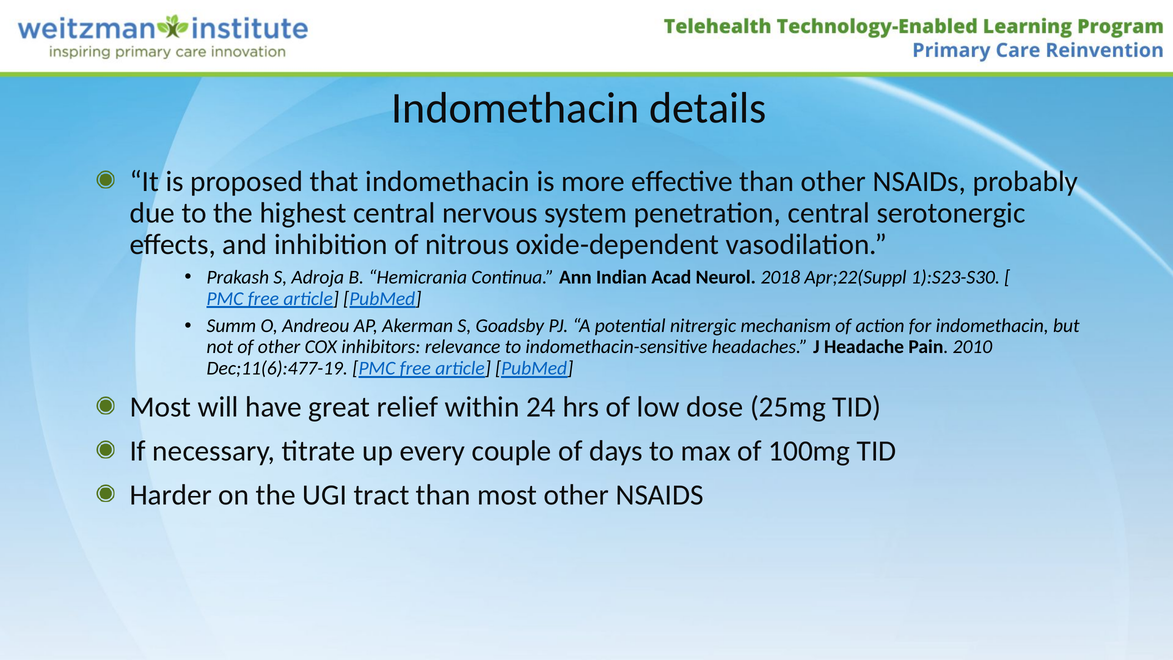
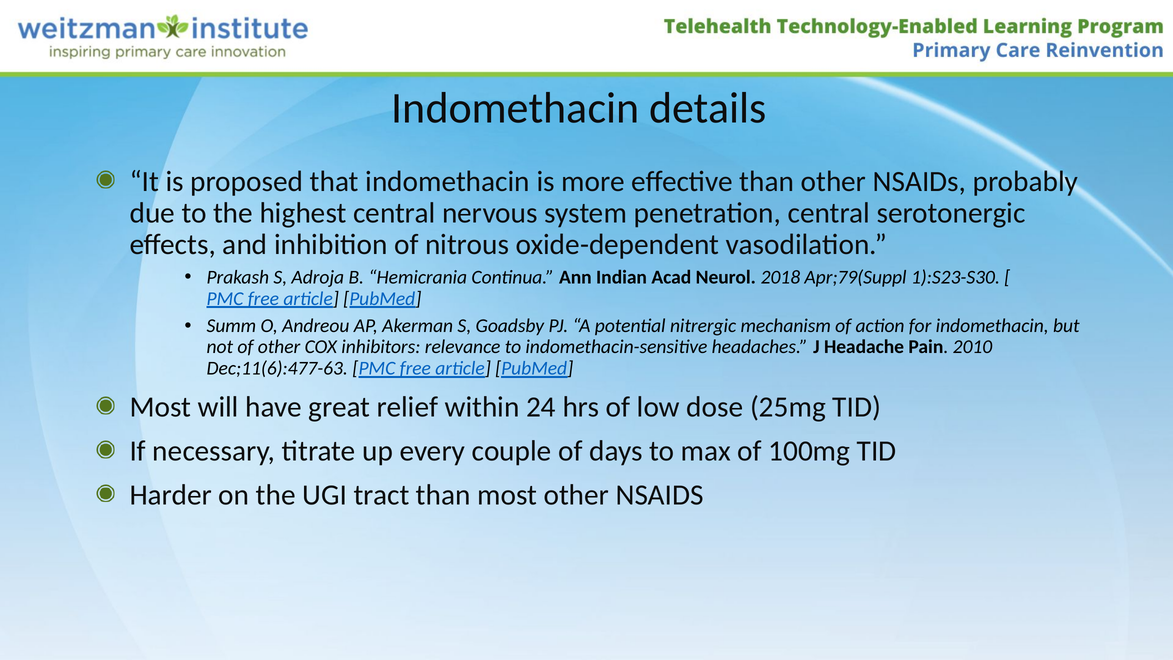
Apr;22(Suppl: Apr;22(Suppl -> Apr;79(Suppl
Dec;11(6):477-19: Dec;11(6):477-19 -> Dec;11(6):477-63
